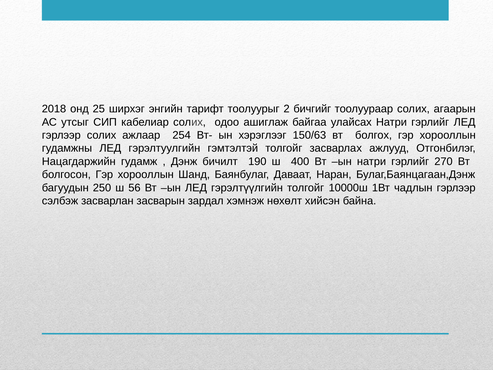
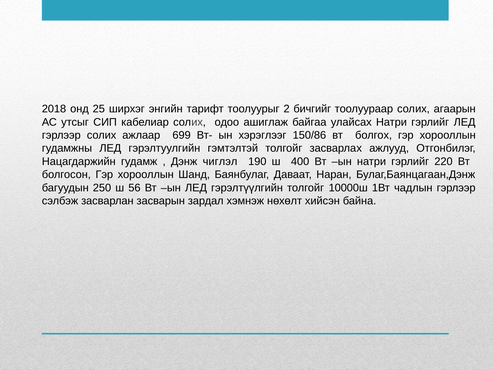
254: 254 -> 699
150/63: 150/63 -> 150/86
бичилт: бичилт -> чиглэл
270: 270 -> 220
